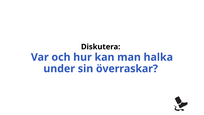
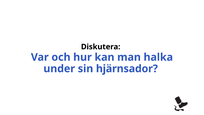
överraskar: överraskar -> hjärnsador
